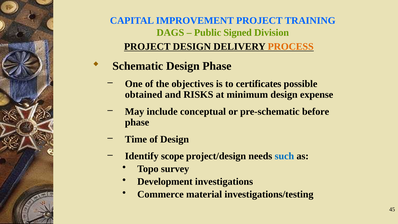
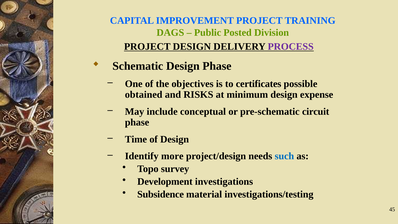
Signed: Signed -> Posted
PROCESS colour: orange -> purple
before: before -> circuit
scope: scope -> more
Commerce: Commerce -> Subsidence
